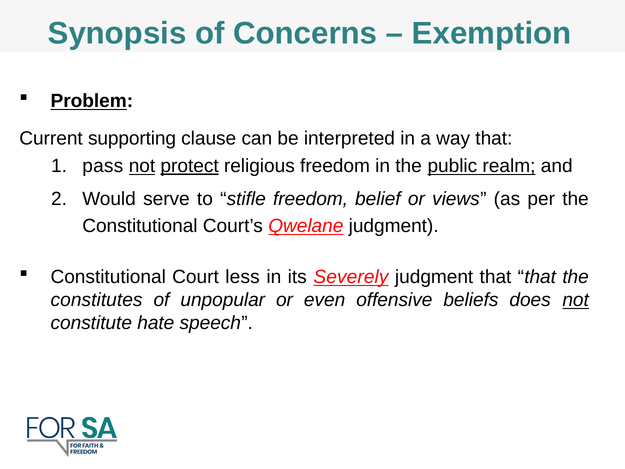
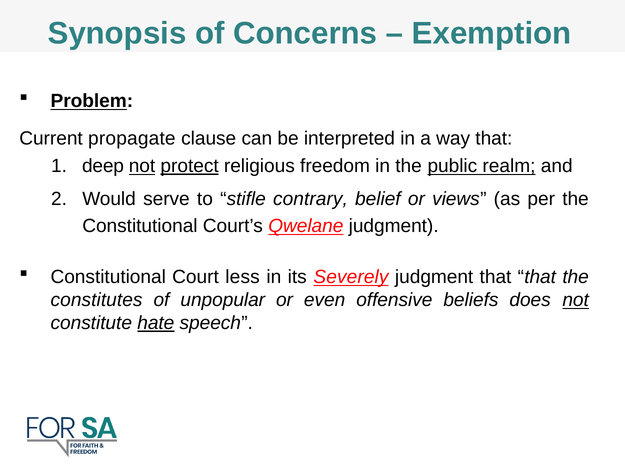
supporting: supporting -> propagate
pass: pass -> deep
stifle freedom: freedom -> contrary
hate underline: none -> present
